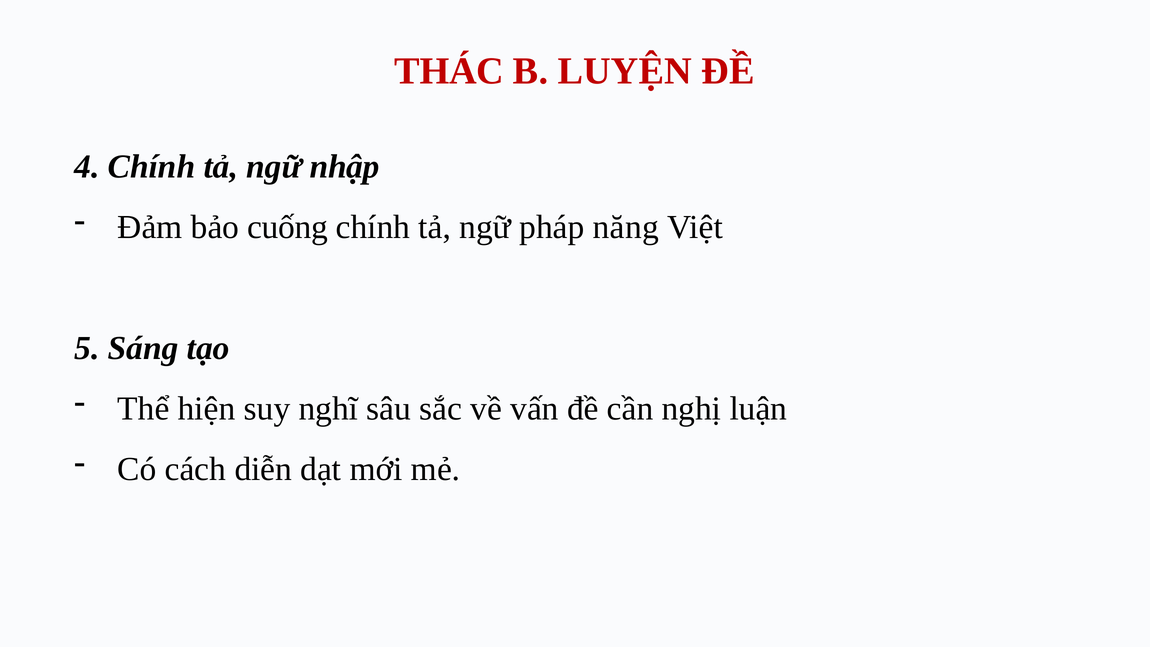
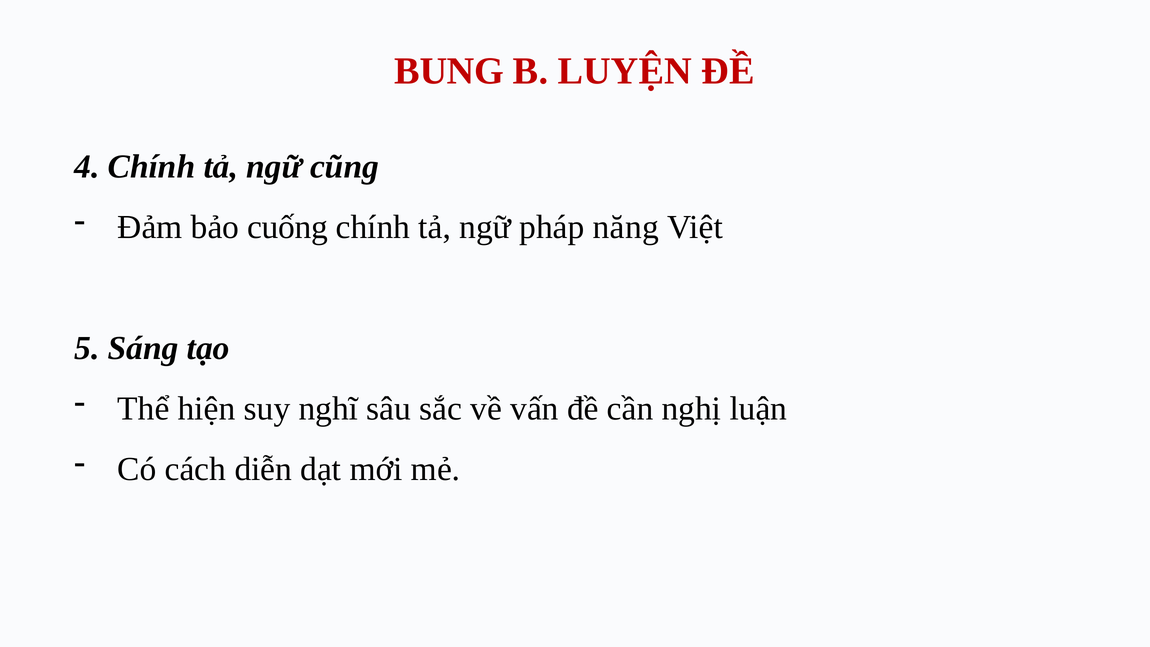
THÁC: THÁC -> BUNG
nhập: nhập -> cũng
